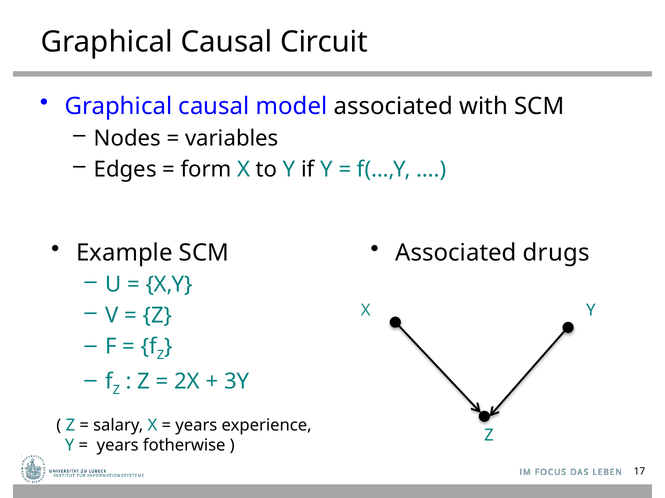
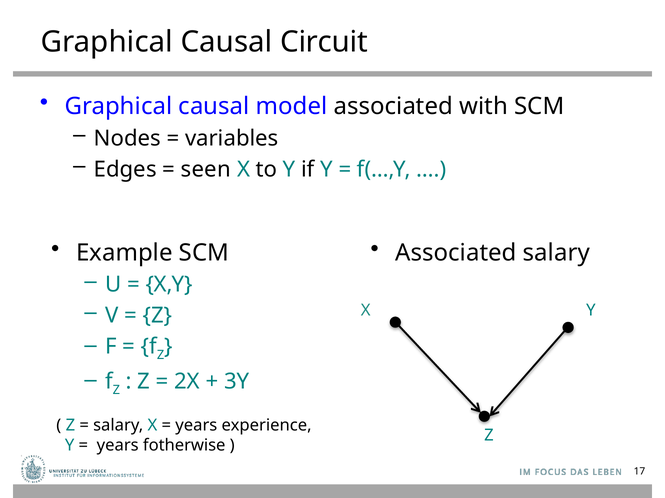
form: form -> seen
Associated drugs: drugs -> salary
